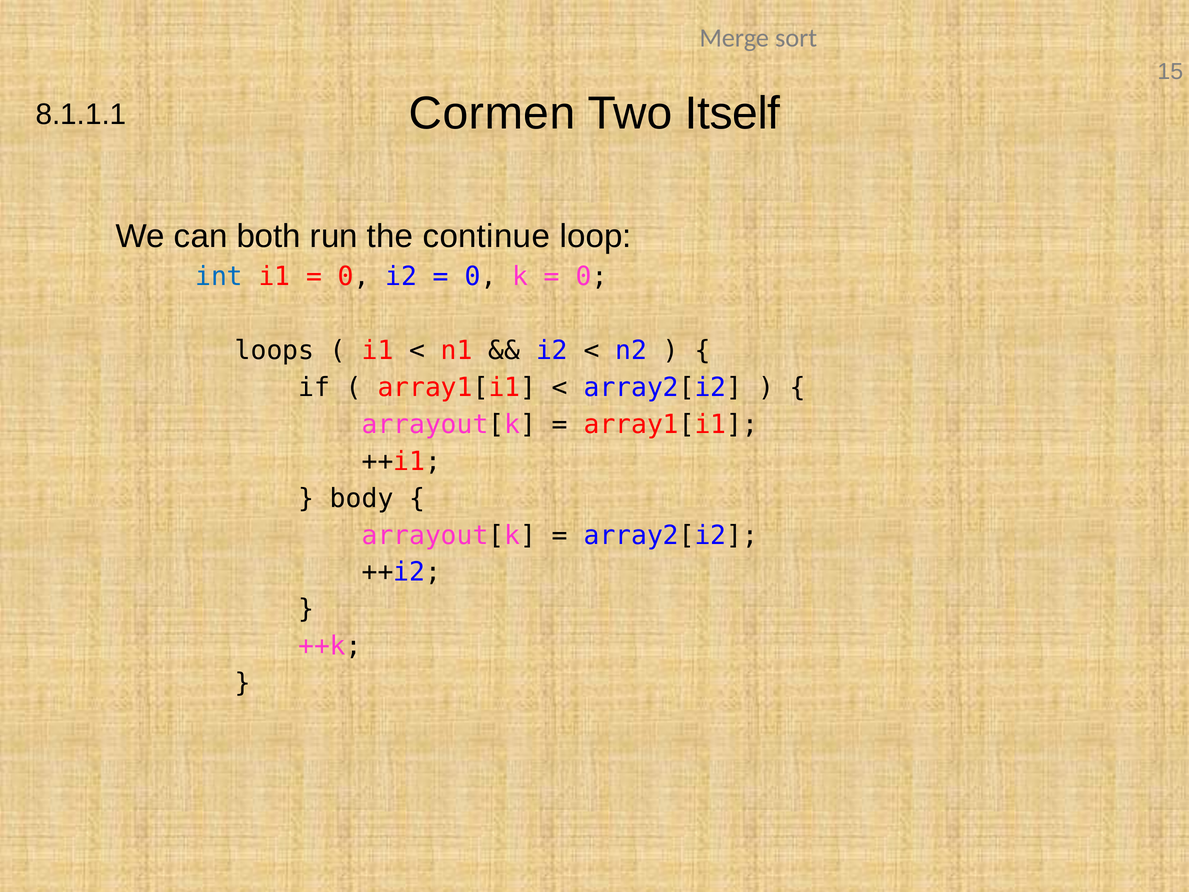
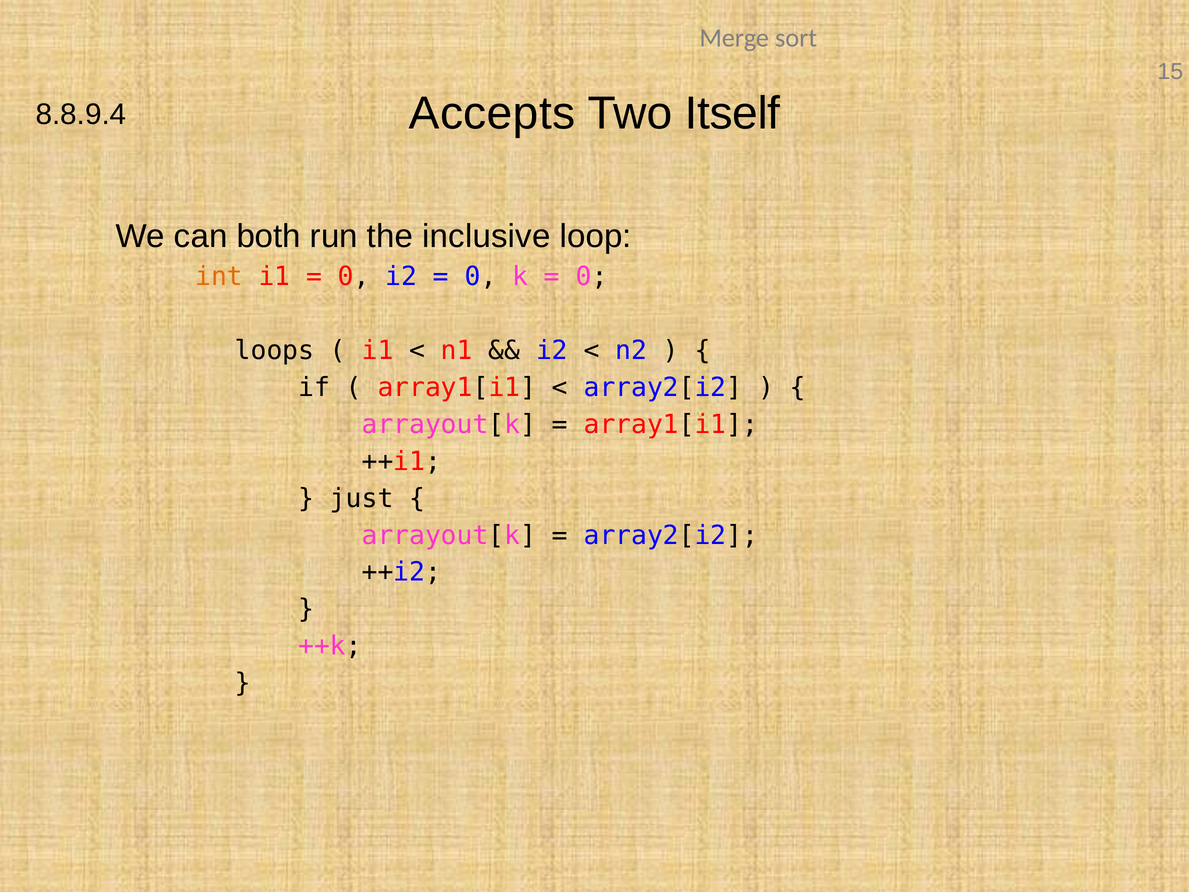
Cormen: Cormen -> Accepts
8.1.1.1: 8.1.1.1 -> 8.8.9.4
continue: continue -> inclusive
int colour: blue -> orange
body: body -> just
